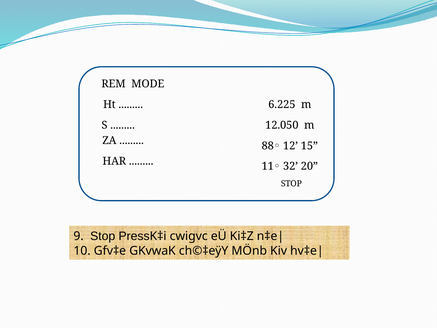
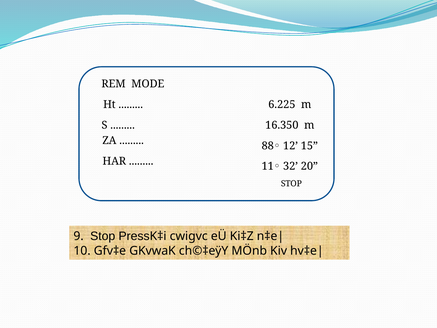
12.050: 12.050 -> 16.350
